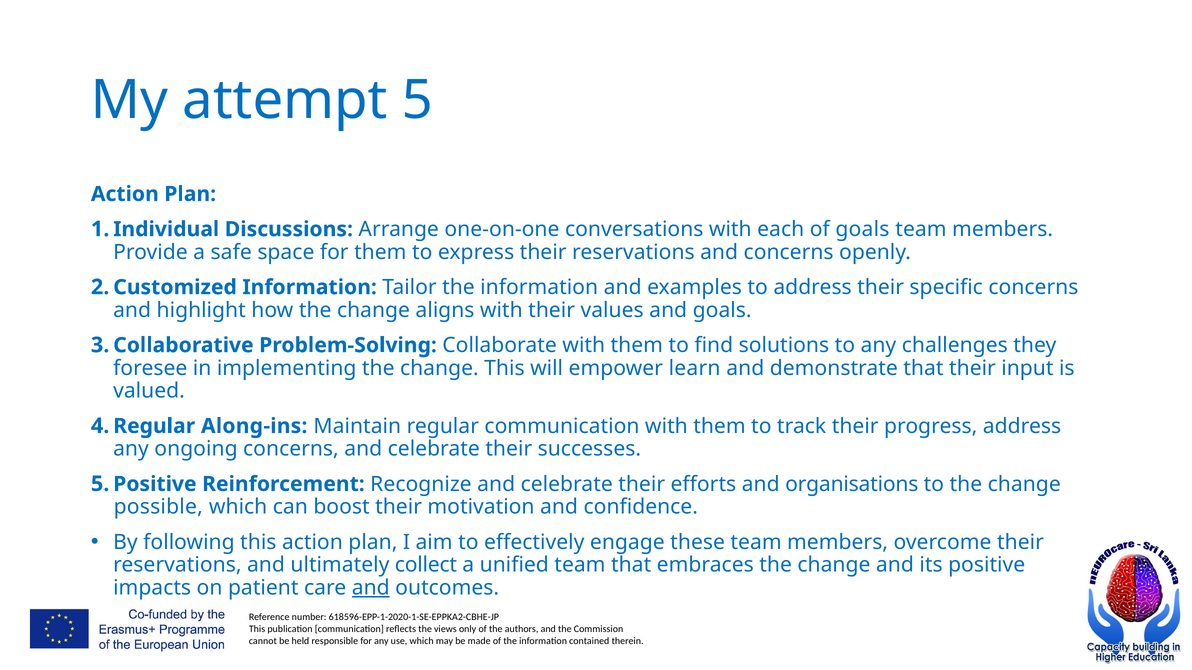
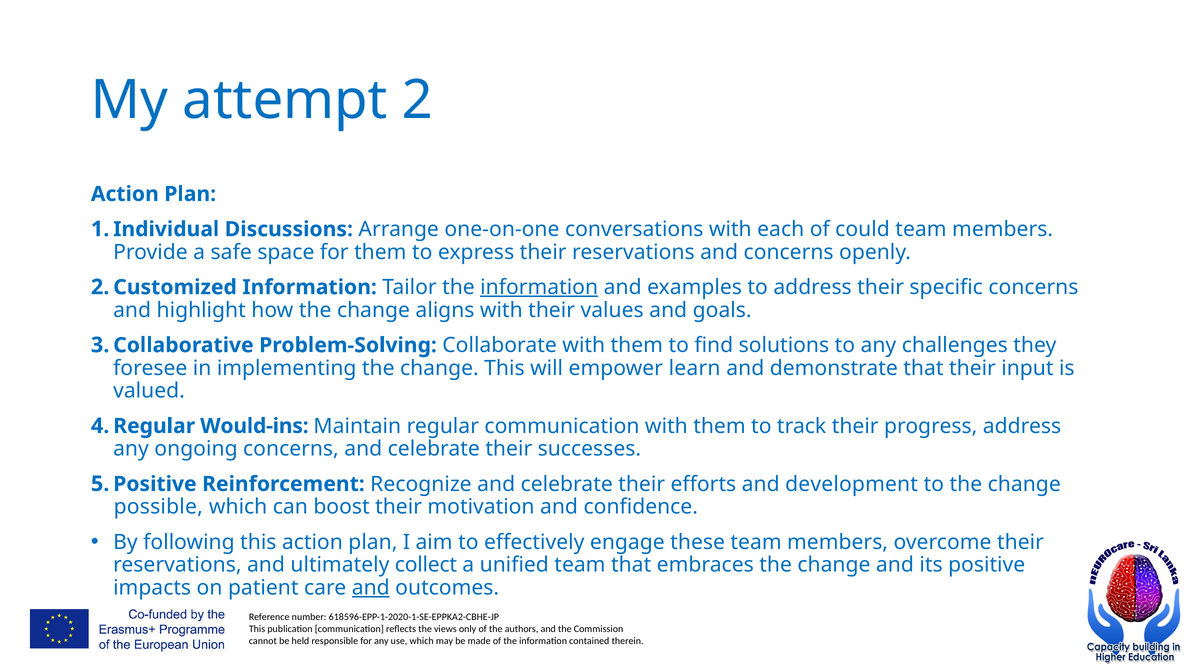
5: 5 -> 2
of goals: goals -> could
information at (539, 287) underline: none -> present
Along-ins: Along-ins -> Would-ins
organisations: organisations -> development
